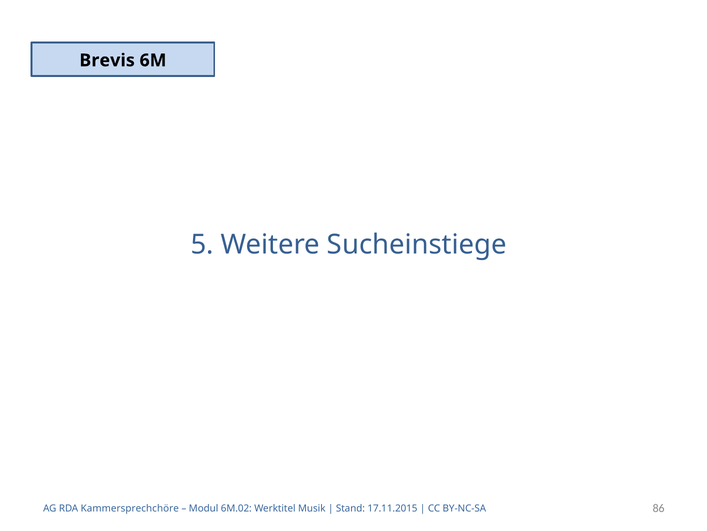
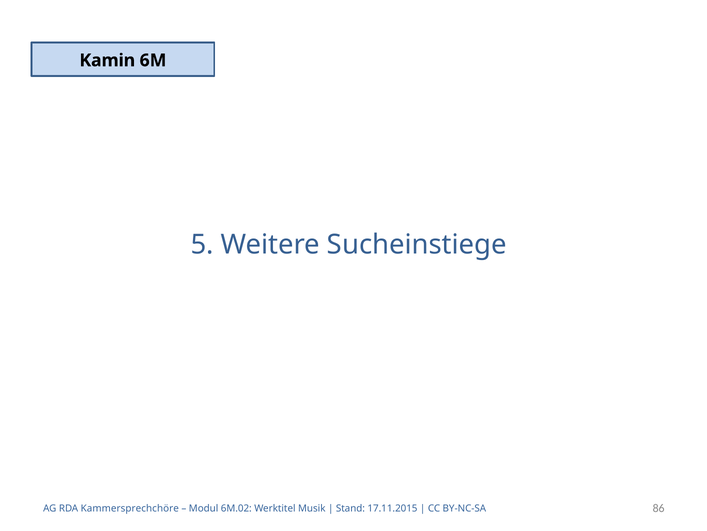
Brevis: Brevis -> Kamin
